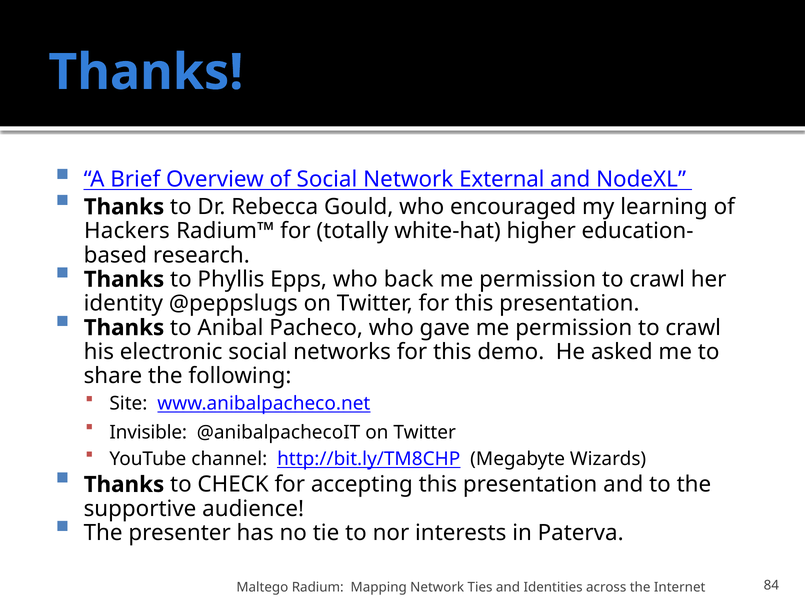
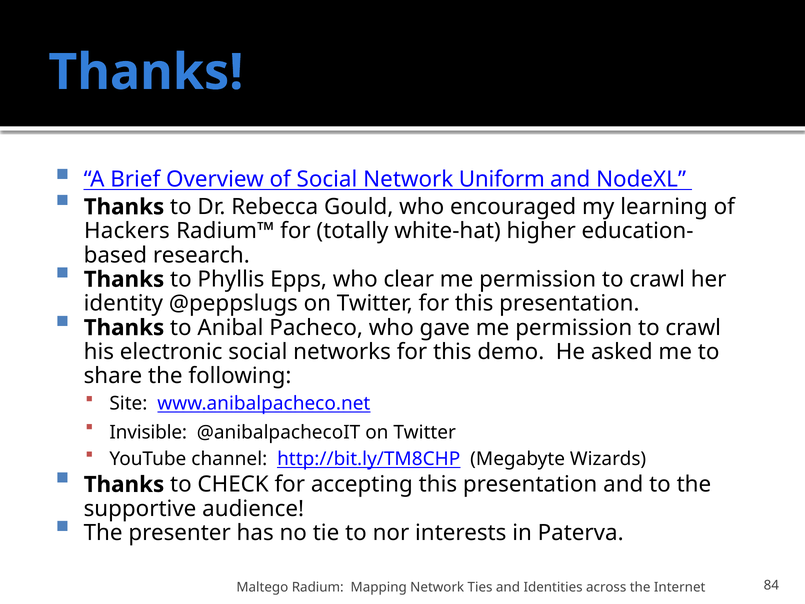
External: External -> Uniform
back: back -> clear
